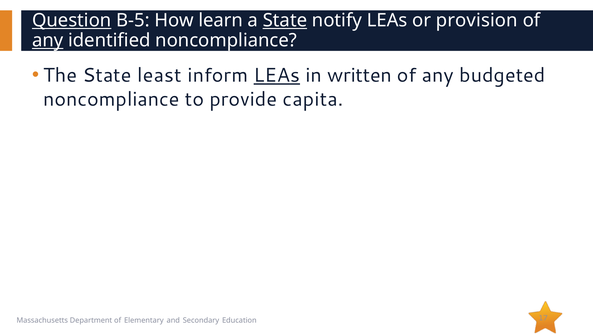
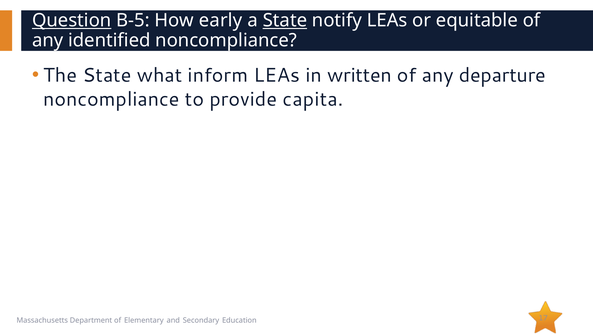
learn: learn -> early
provision: provision -> equitable
any at (48, 40) underline: present -> none
least: least -> what
LEAs at (277, 75) underline: present -> none
budgeted: budgeted -> departure
